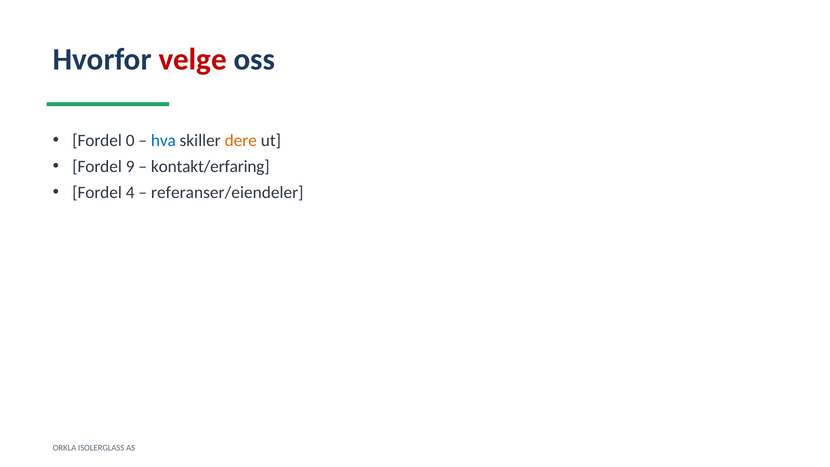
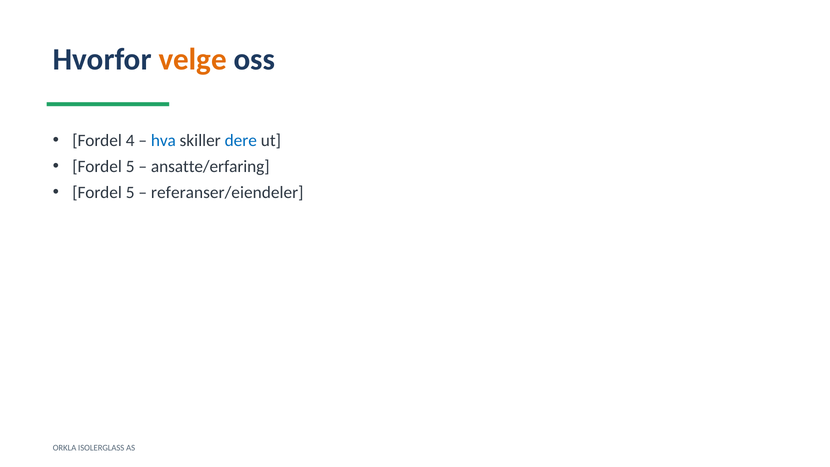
velge colour: red -> orange
0: 0 -> 4
dere colour: orange -> blue
9 at (130, 167): 9 -> 5
kontakt/erfaring: kontakt/erfaring -> ansatte/erfaring
4 at (130, 192): 4 -> 5
